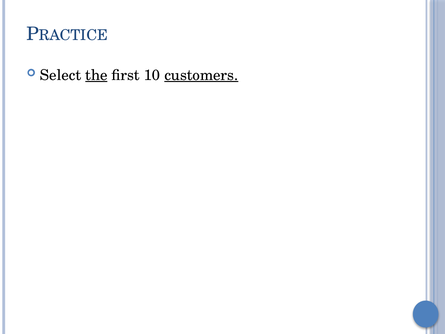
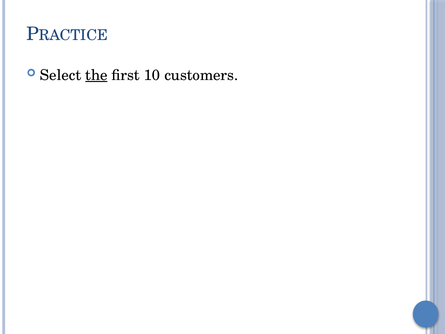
customers underline: present -> none
